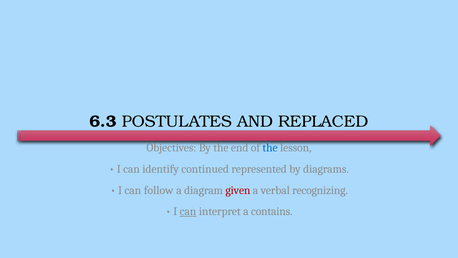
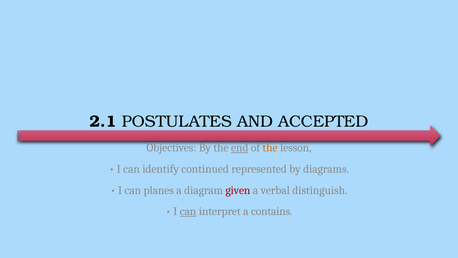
6.3: 6.3 -> 2.1
REPLACED: REPLACED -> ACCEPTED
end underline: none -> present
the at (270, 147) colour: blue -> orange
follow: follow -> planes
recognizing: recognizing -> distinguish
